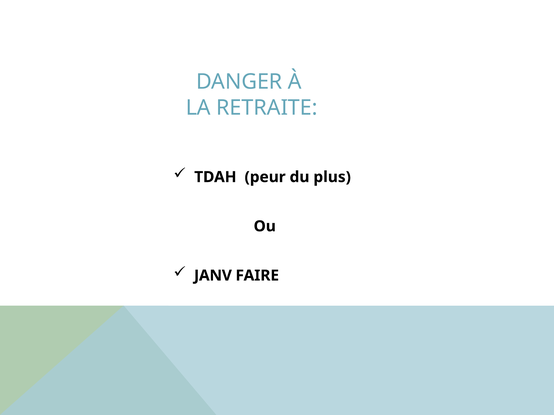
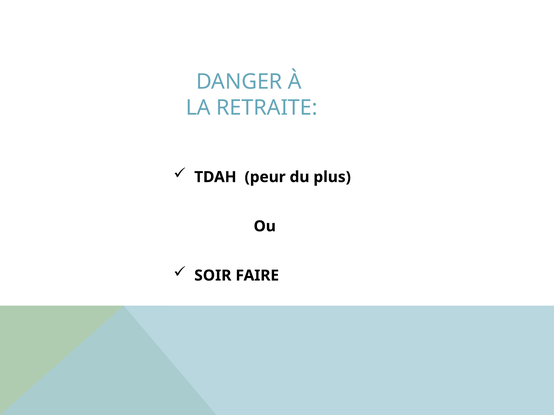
JANV: JANV -> SOIR
